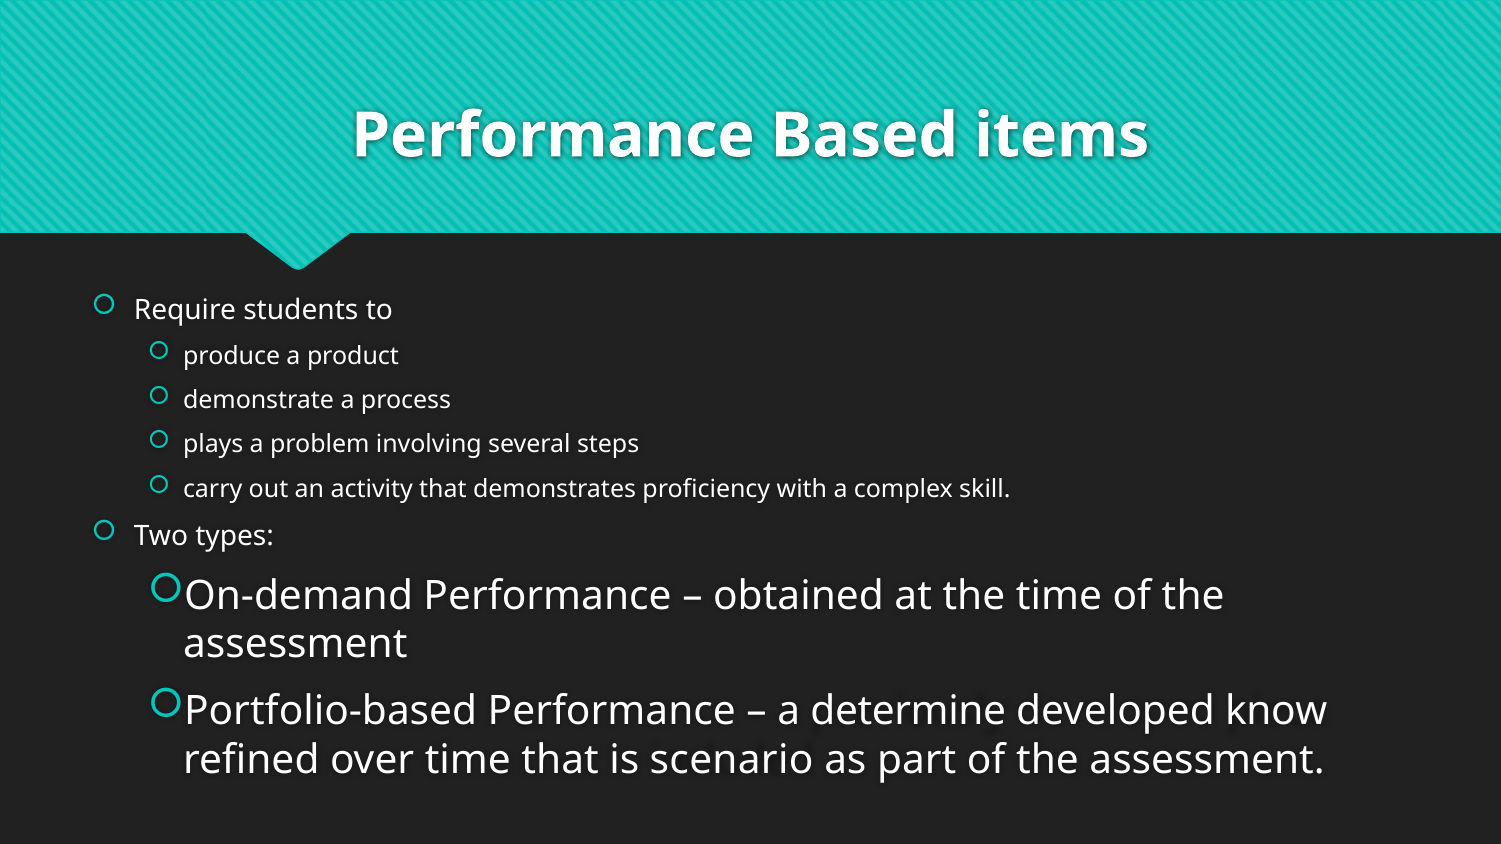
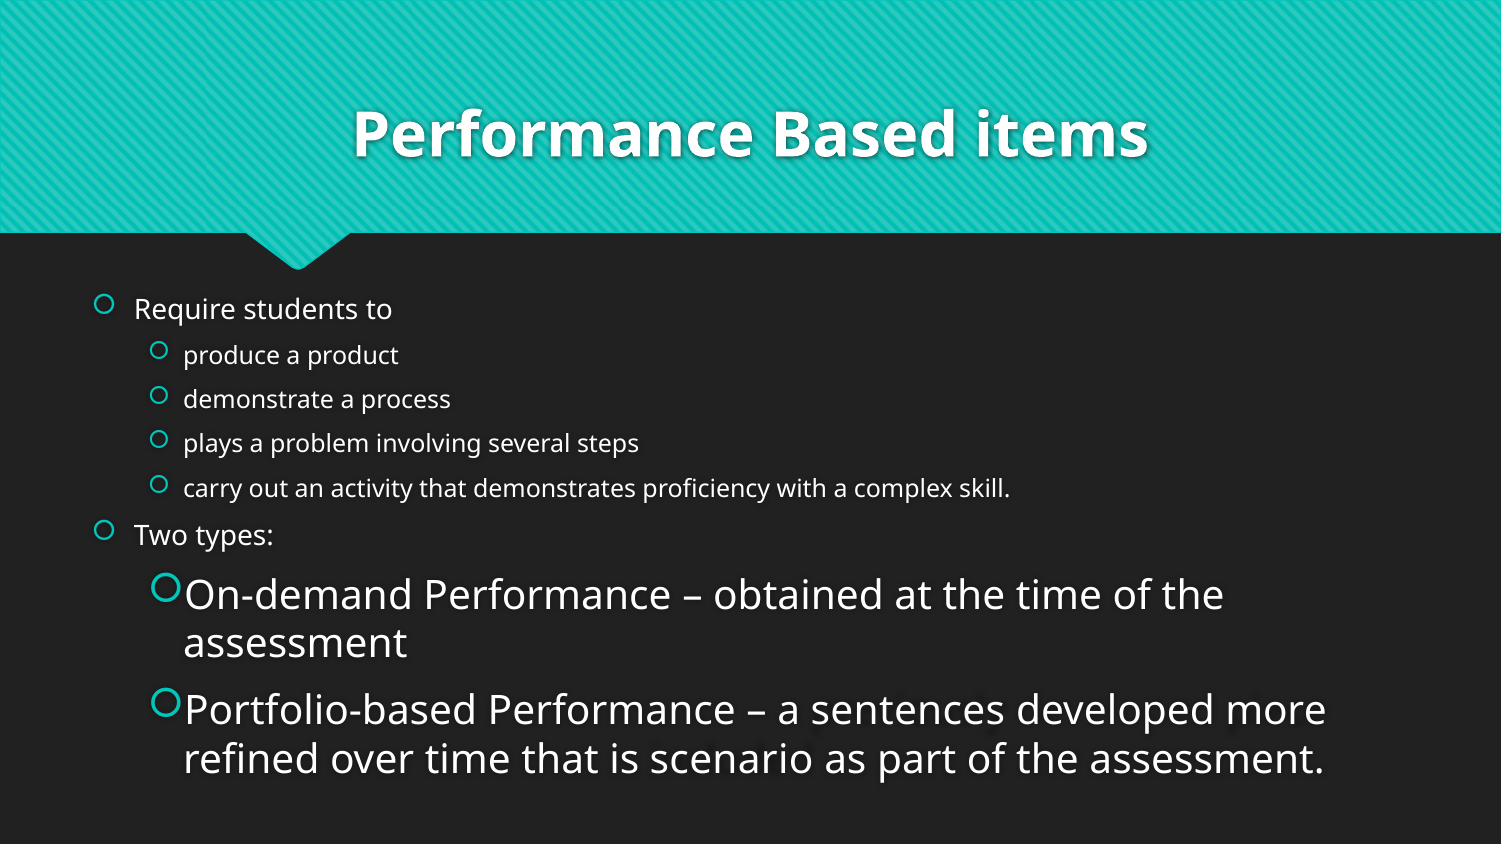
determine: determine -> sentences
know: know -> more
